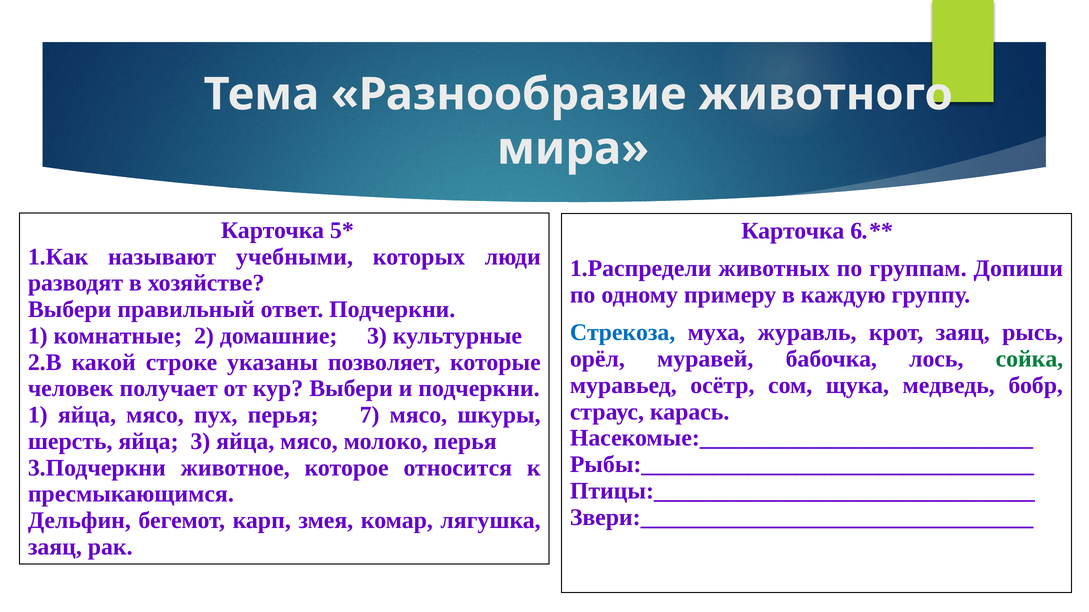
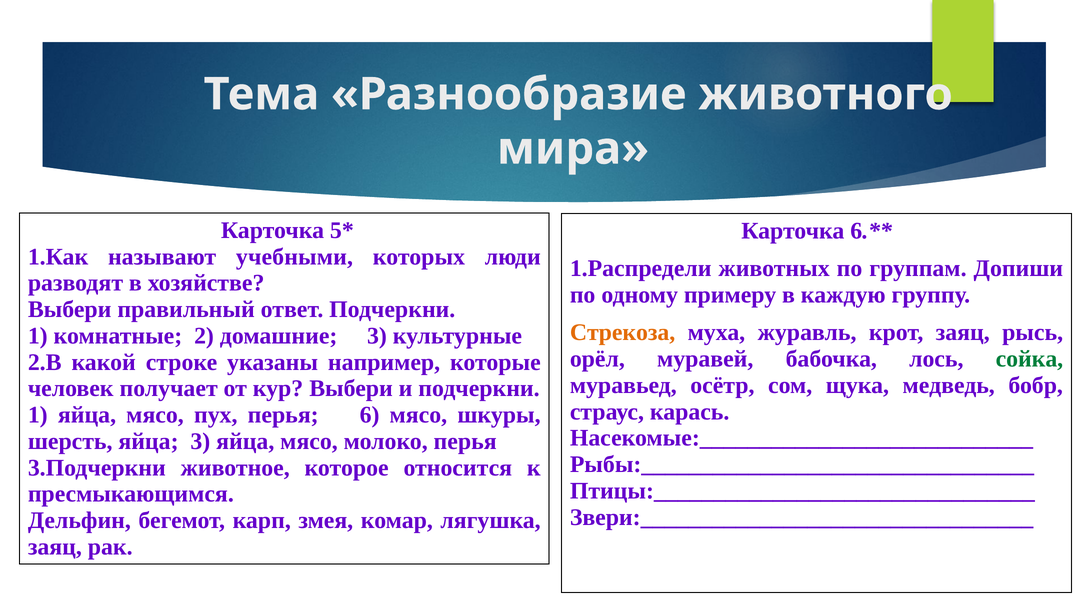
Стрекоза colour: blue -> orange
позволяет: позволяет -> например
7: 7 -> 6
